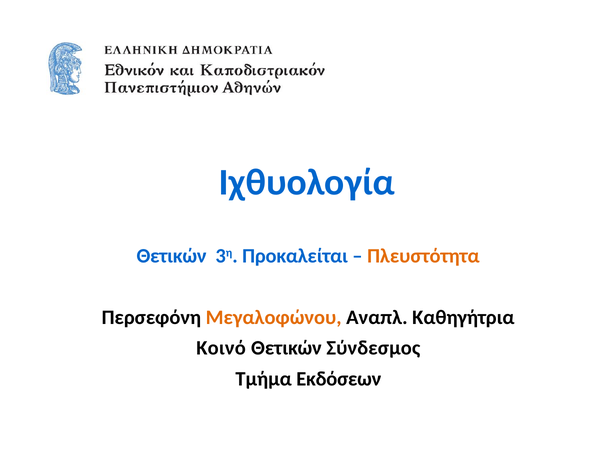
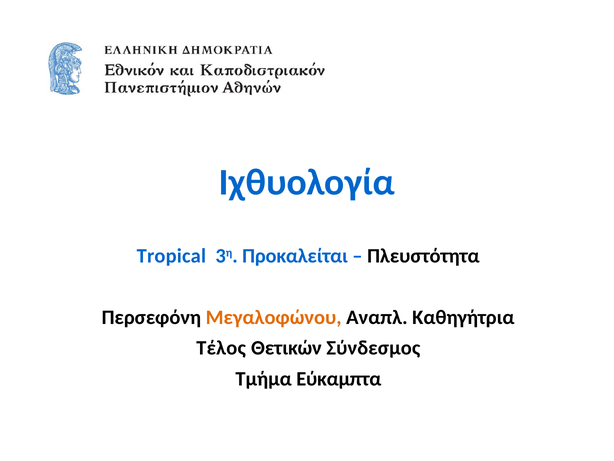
Θετικών at (172, 256): Θετικών -> Tropical
Πλευστότητα colour: orange -> black
Κοινό: Κοινό -> Τέλος
Εκδόσεων: Εκδόσεων -> Εύκαμπτα
